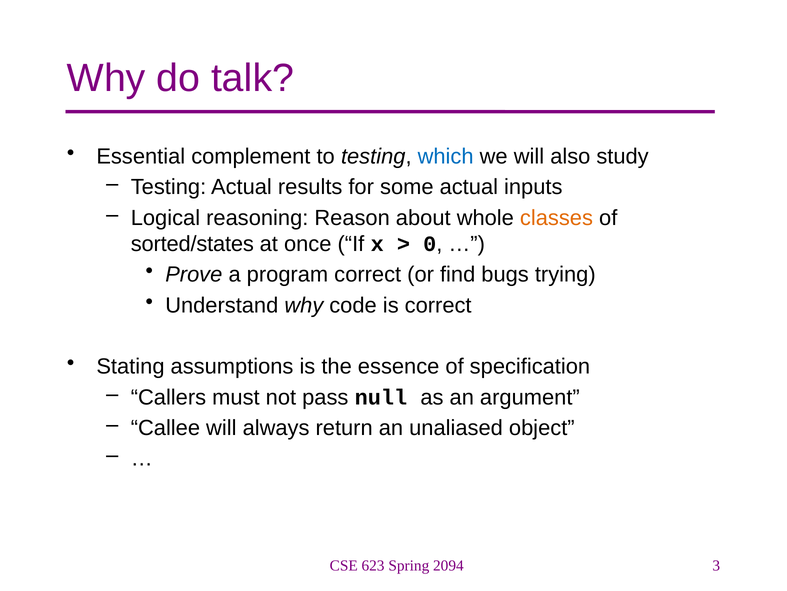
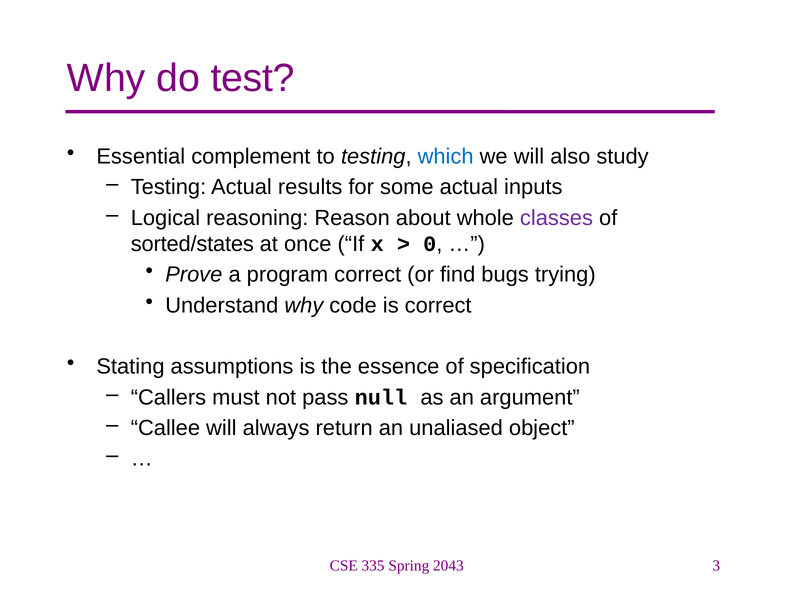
talk: talk -> test
classes colour: orange -> purple
623: 623 -> 335
2094: 2094 -> 2043
